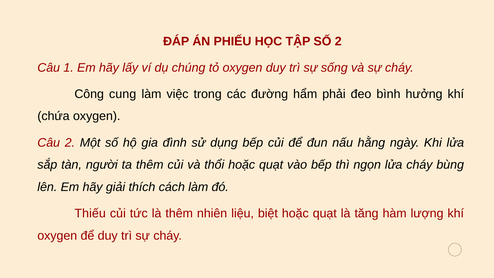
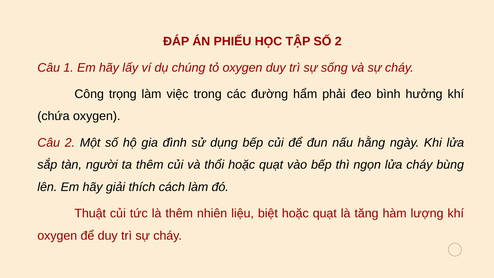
cung: cung -> trọng
Thiếu: Thiếu -> Thuật
